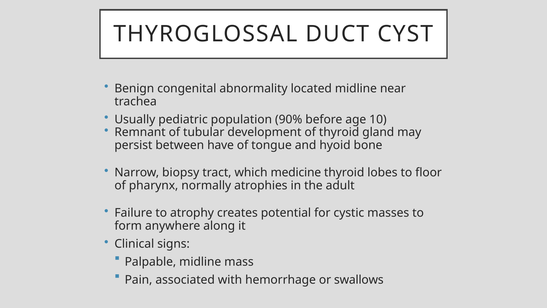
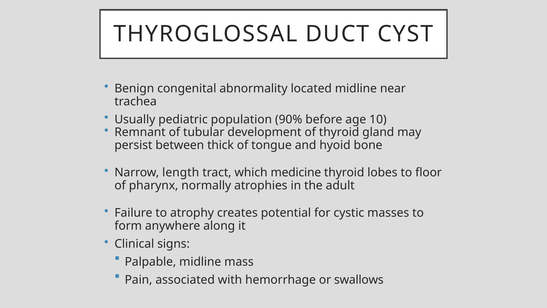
have: have -> thick
biopsy: biopsy -> length
